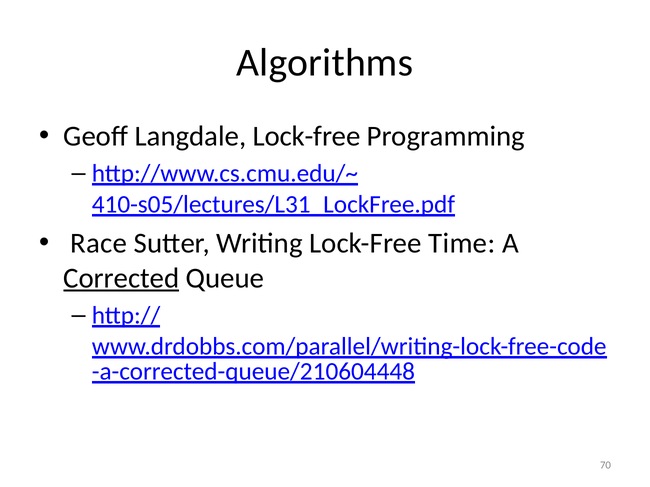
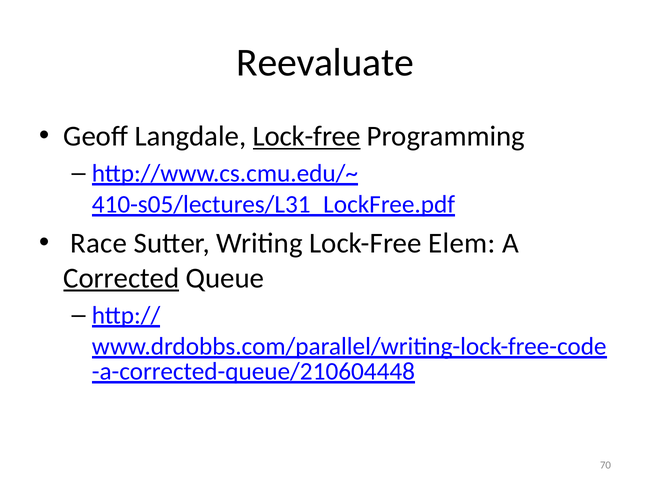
Algorithms: Algorithms -> Reevaluate
Lock-free at (307, 136) underline: none -> present
Time: Time -> Elem
